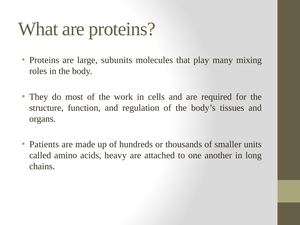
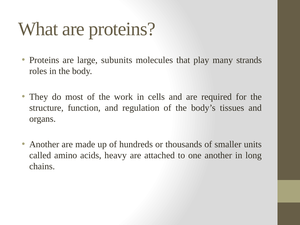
mixing: mixing -> strands
Patients at (44, 144): Patients -> Another
